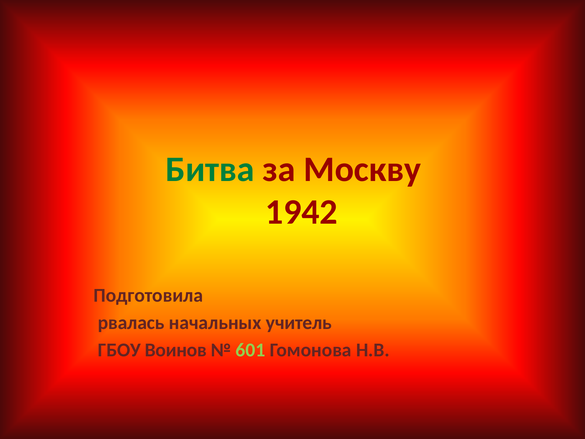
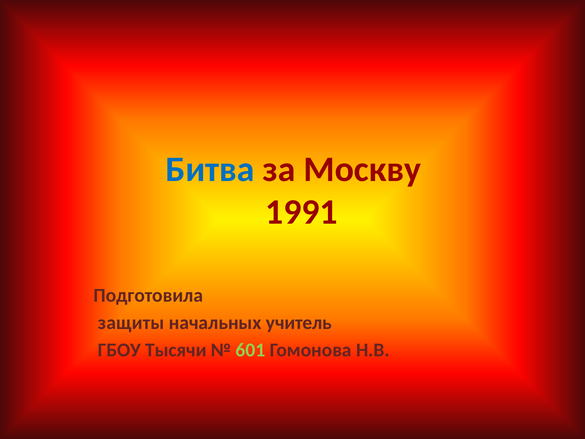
Битва colour: green -> blue
1942: 1942 -> 1991
рвалась: рвалась -> защиты
Воинов: Воинов -> Тысячи
